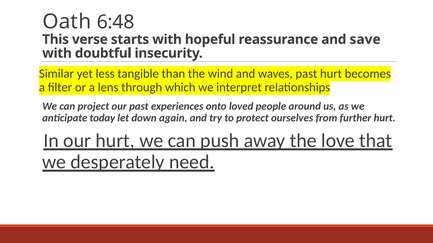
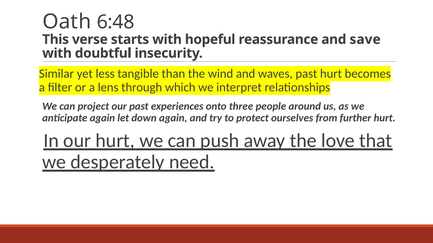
loved: loved -> three
anticipate today: today -> again
